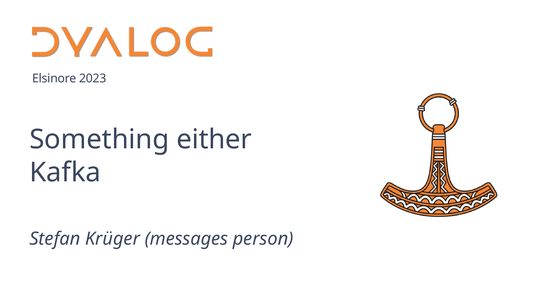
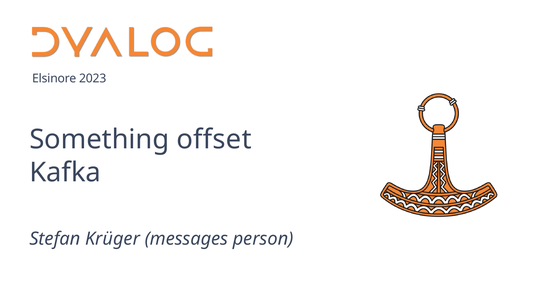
either: either -> offset
